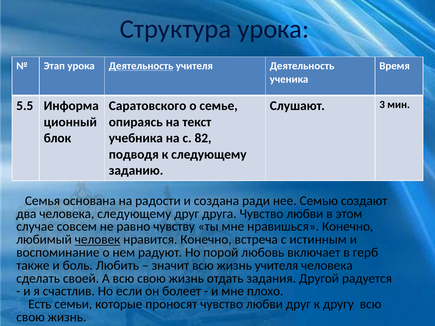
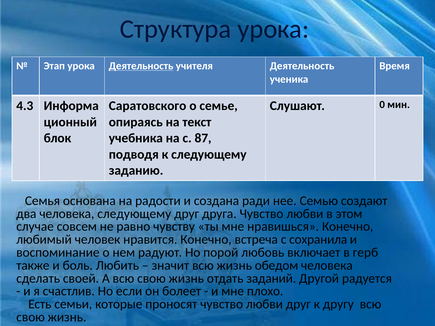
5.5: 5.5 -> 4.3
3: 3 -> 0
82: 82 -> 87
человек underline: present -> none
истинным: истинным -> сохранила
жизнь учителя: учителя -> обедом
задания: задания -> заданий
